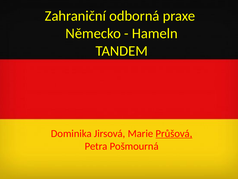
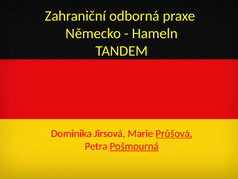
Pošmourná underline: none -> present
